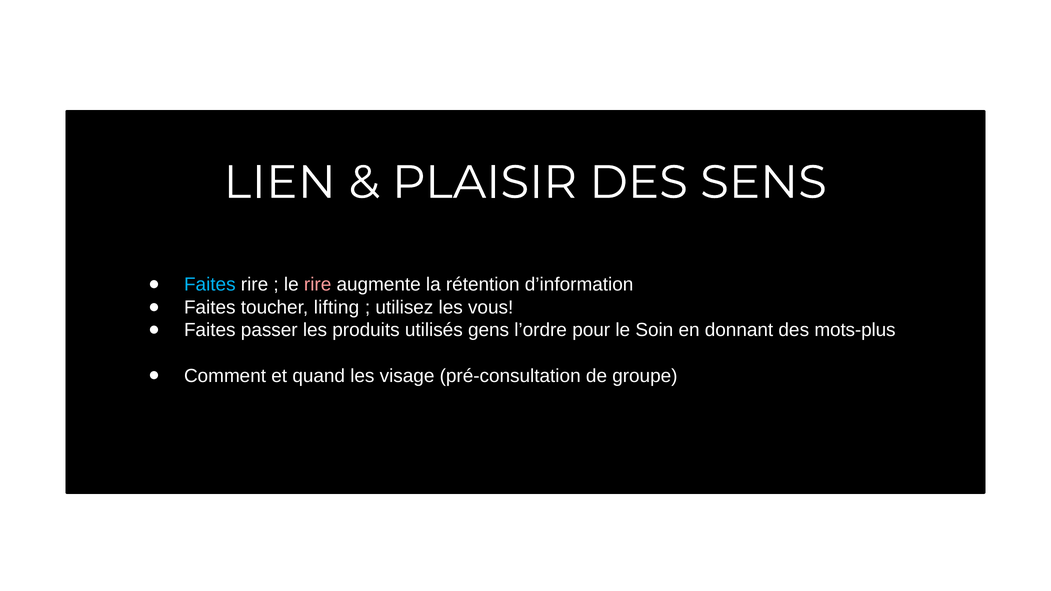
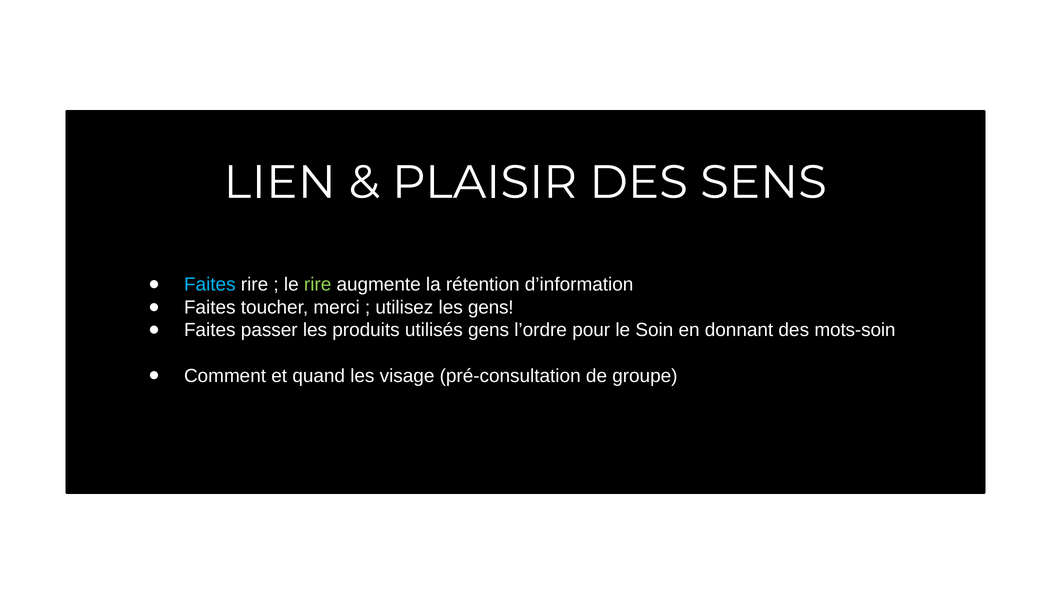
rire at (318, 285) colour: pink -> light green
lifting: lifting -> merci
vous at (491, 308): vous -> gens
mots-plus: mots-plus -> mots-soin
